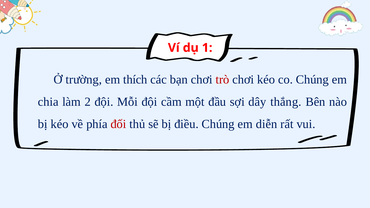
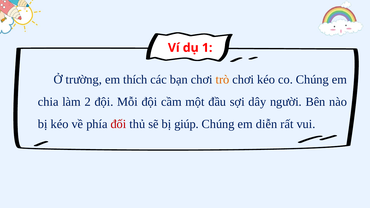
trò colour: red -> orange
thắng: thắng -> người
điều: điều -> giúp
